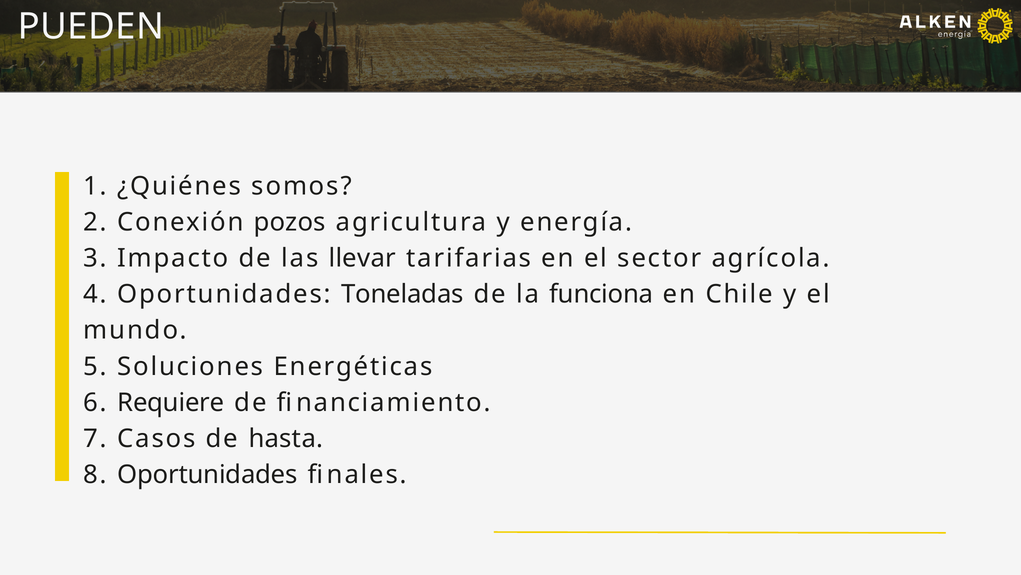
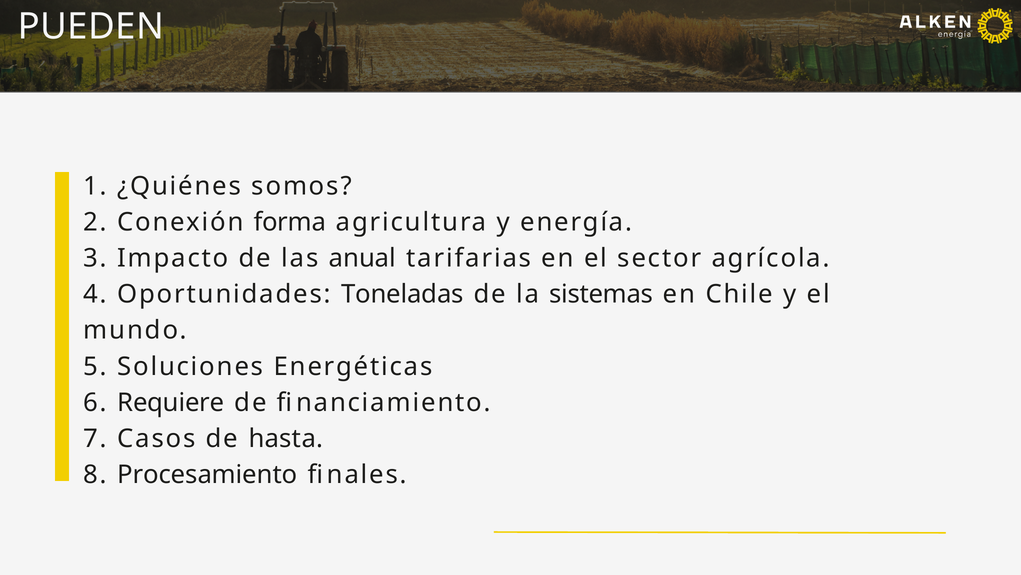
pozos: pozos -> forma
llevar: llevar -> anual
funciona: funciona -> sistemas
8 Oportunidades: Oportunidades -> Procesamiento
